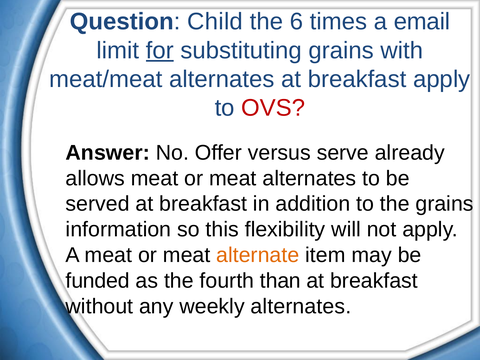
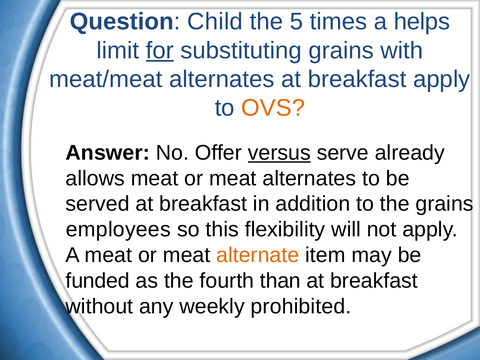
6: 6 -> 5
email: email -> helps
OVS colour: red -> orange
versus underline: none -> present
information: information -> employees
weekly alternates: alternates -> prohibited
